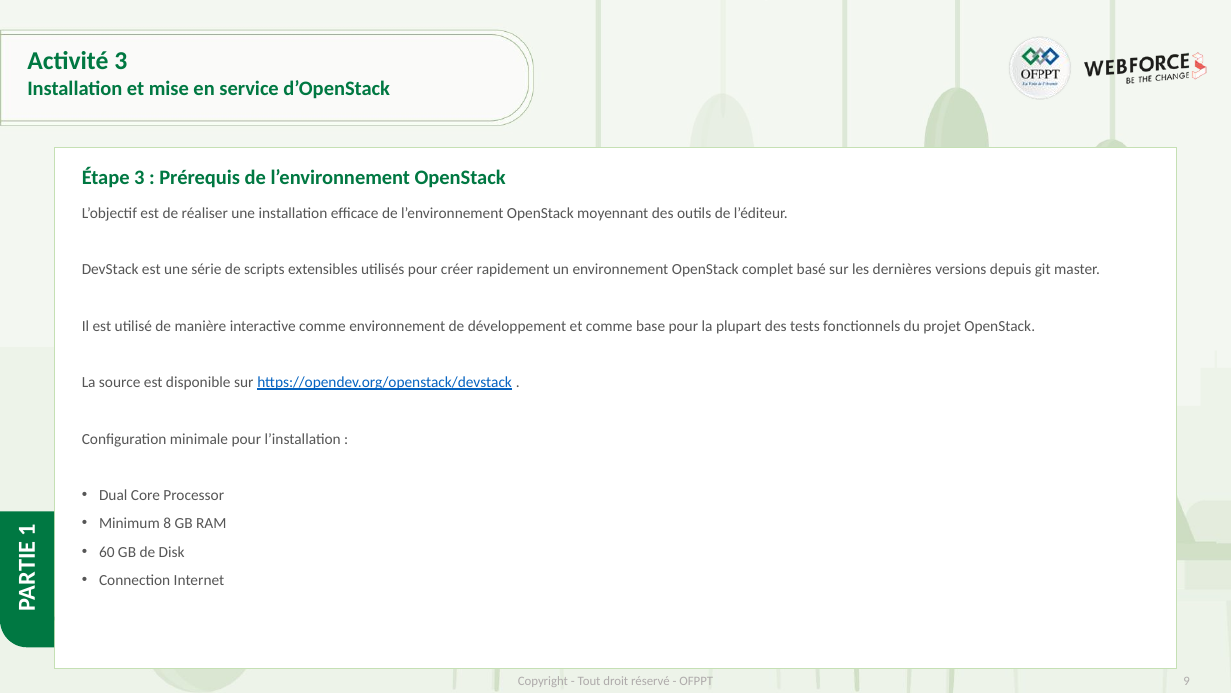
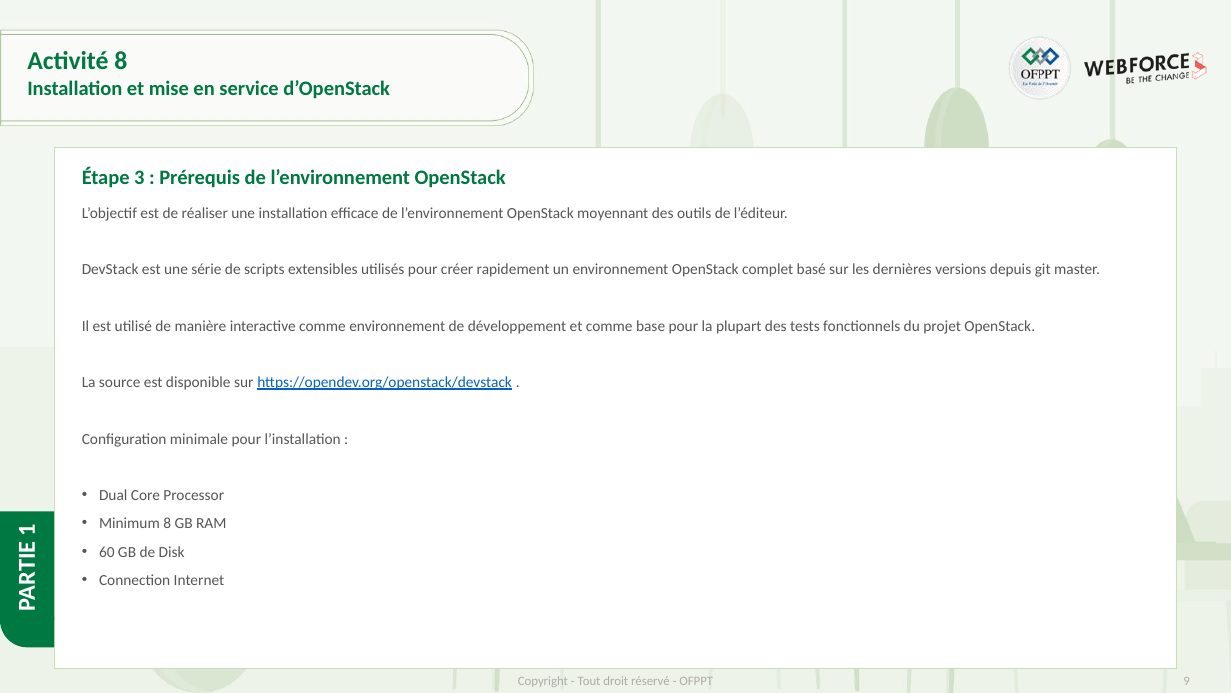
Activité 3: 3 -> 8
